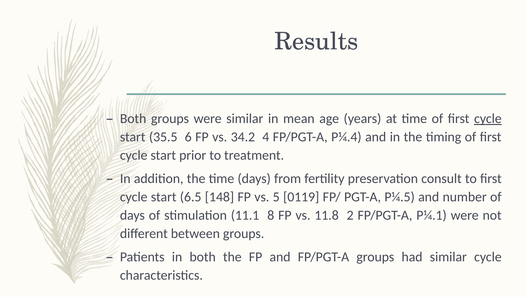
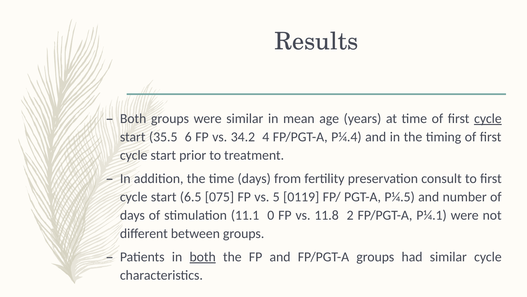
148: 148 -> 075
8: 8 -> 0
both at (203, 256) underline: none -> present
